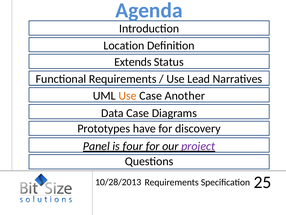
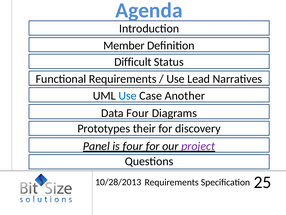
Location: Location -> Member
Extends: Extends -> Difficult
Use at (128, 96) colour: orange -> blue
Data Case: Case -> Four
have: have -> their
